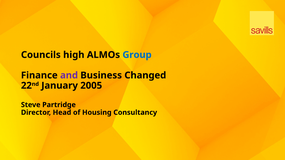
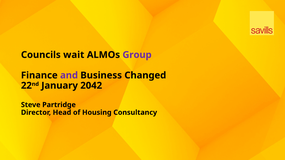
high: high -> wait
Group colour: blue -> purple
2005: 2005 -> 2042
